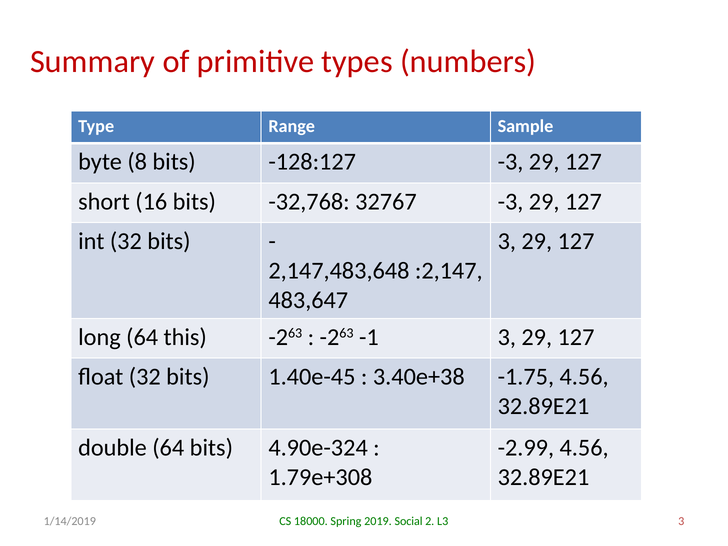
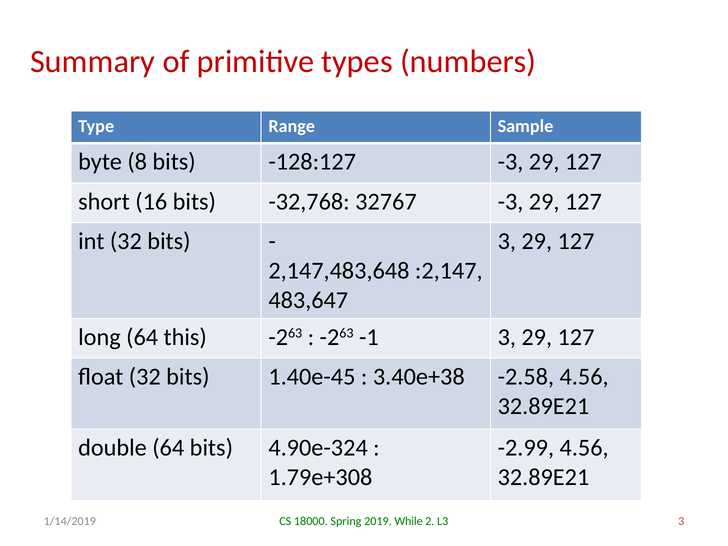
-1.75: -1.75 -> -2.58
Social: Social -> While
